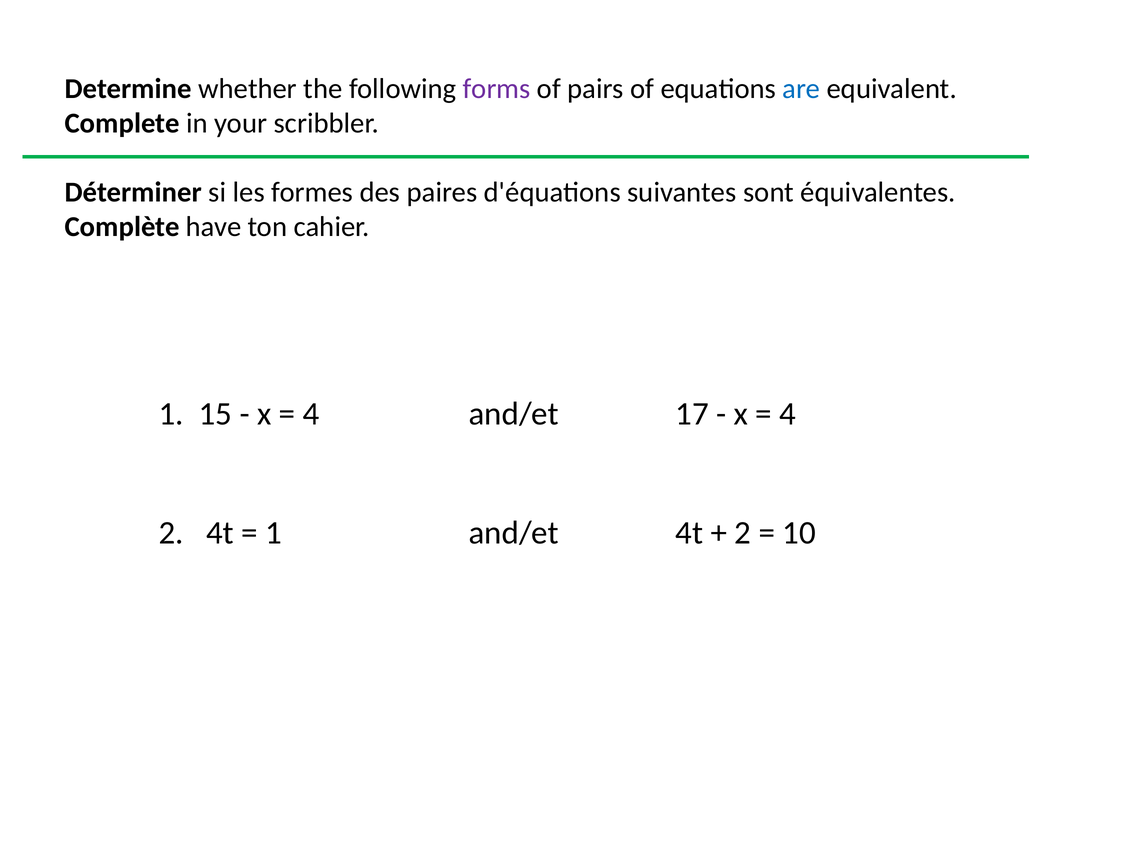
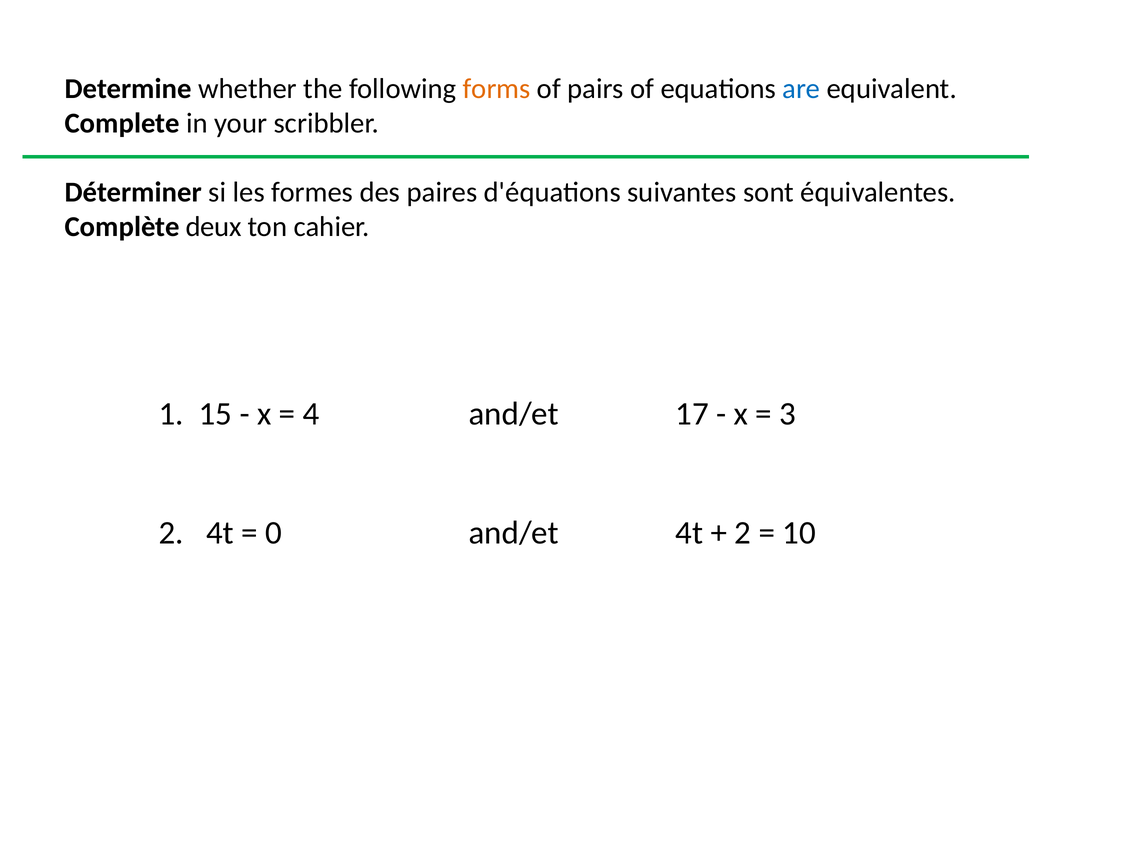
forms colour: purple -> orange
have: have -> deux
4 at (788, 414): 4 -> 3
1 at (274, 533): 1 -> 0
